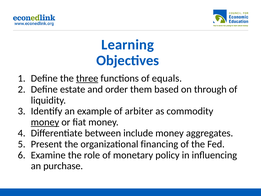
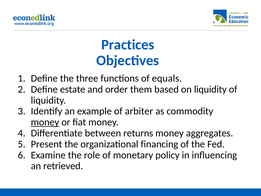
Learning: Learning -> Practices
three underline: present -> none
on through: through -> liquidity
include: include -> returns
purchase: purchase -> retrieved
